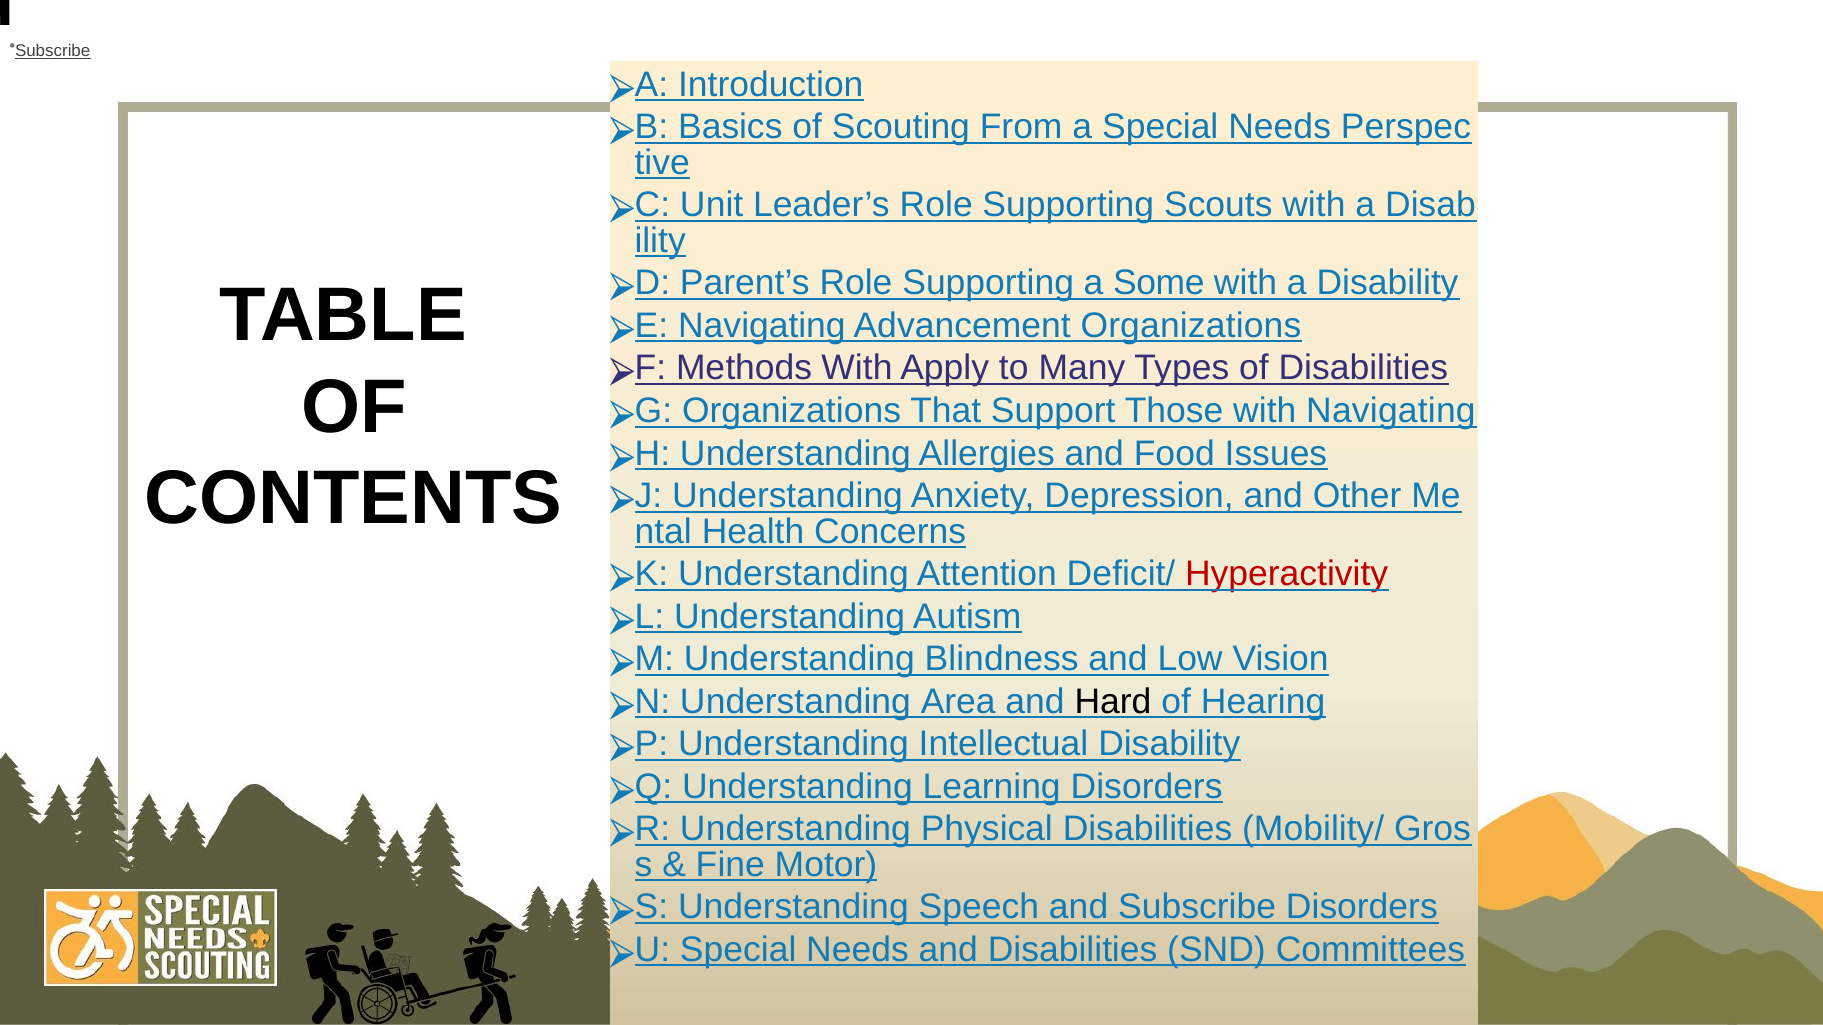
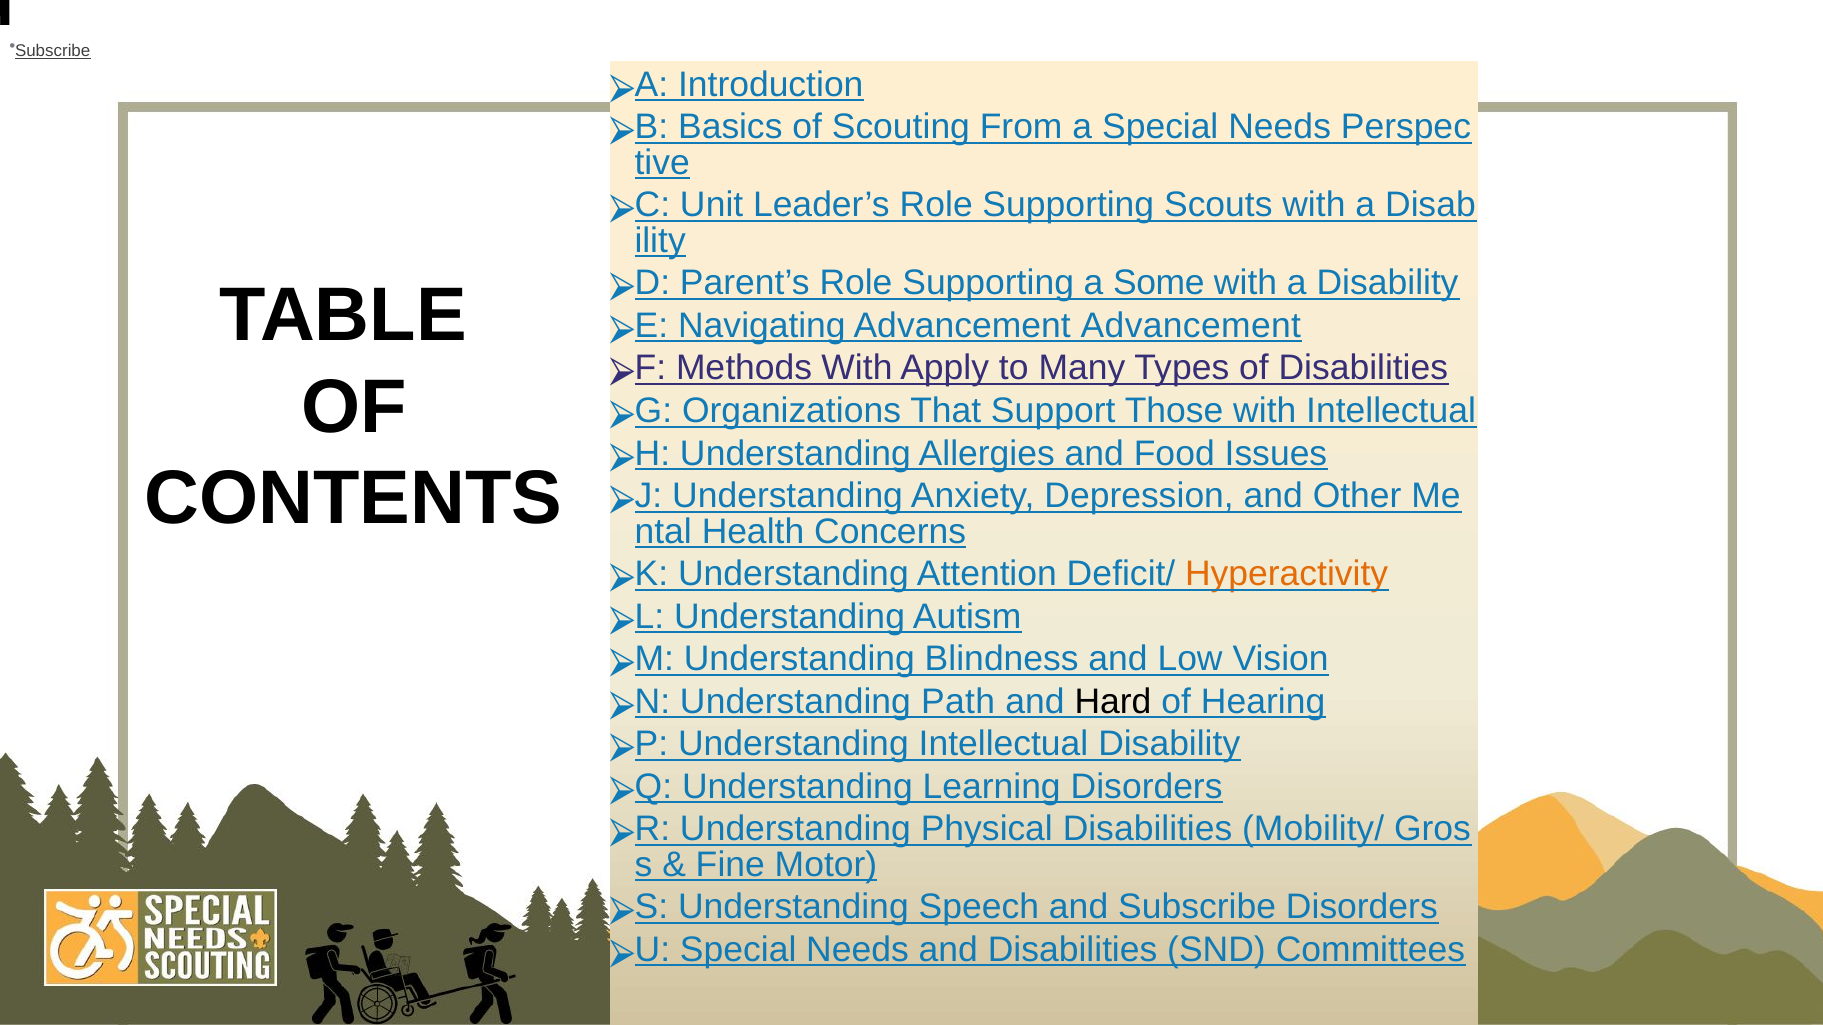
Advancement Organizations: Organizations -> Advancement
with Navigating: Navigating -> Intellectual
Hyperactivity colour: red -> orange
Area: Area -> Path
